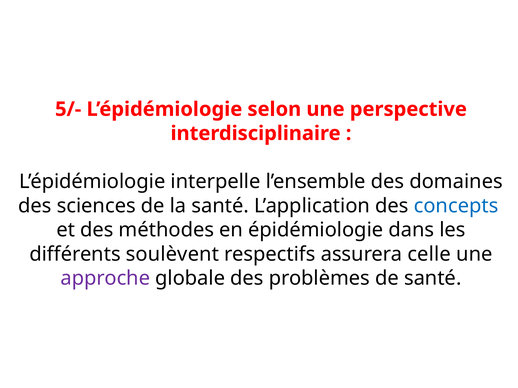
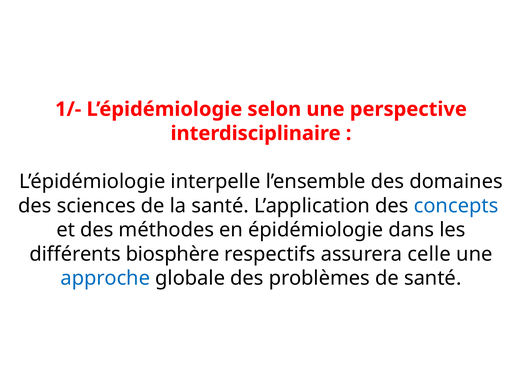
5/-: 5/- -> 1/-
soulèvent: soulèvent -> biosphère
approche colour: purple -> blue
